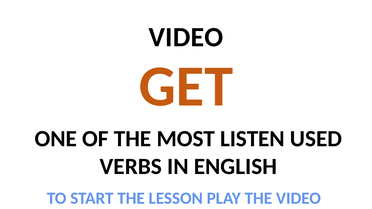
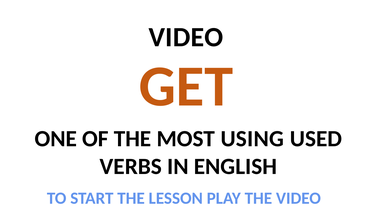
LISTEN: LISTEN -> USING
